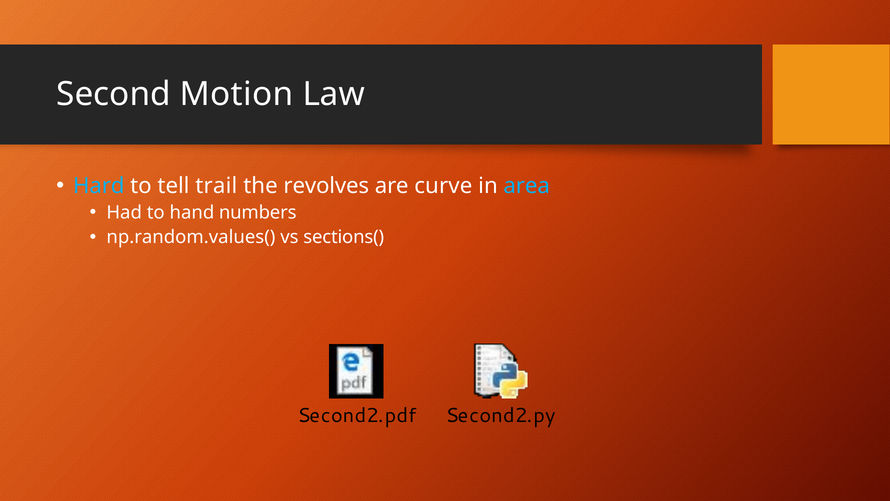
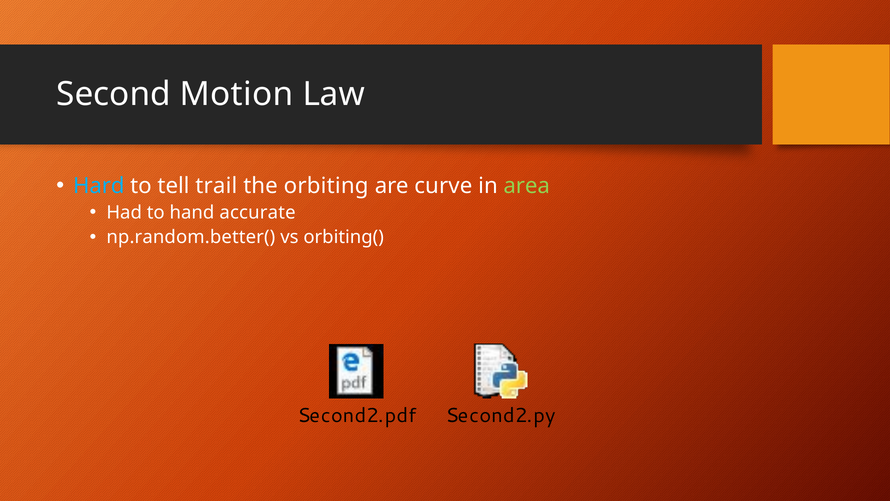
revolves: revolves -> orbiting
area colour: light blue -> light green
numbers: numbers -> accurate
np.random.values(: np.random.values( -> np.random.better(
sections(: sections( -> orbiting(
